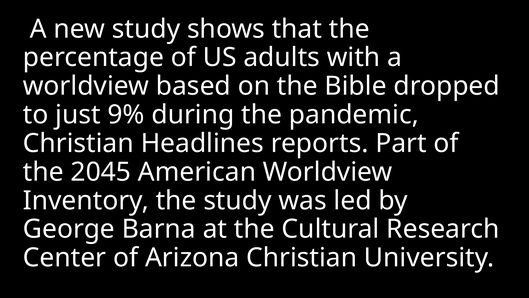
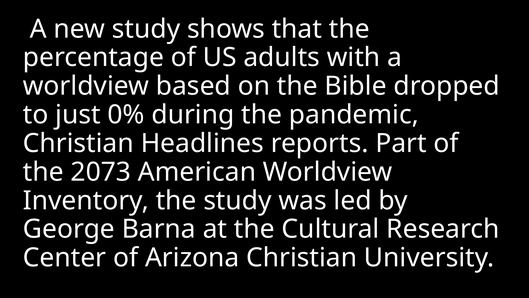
9%: 9% -> 0%
2045: 2045 -> 2073
